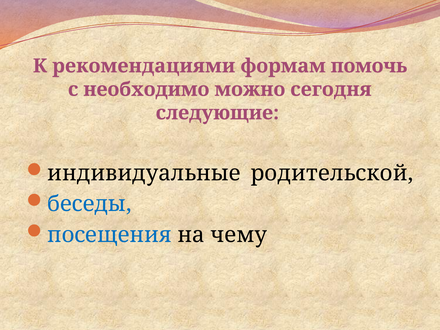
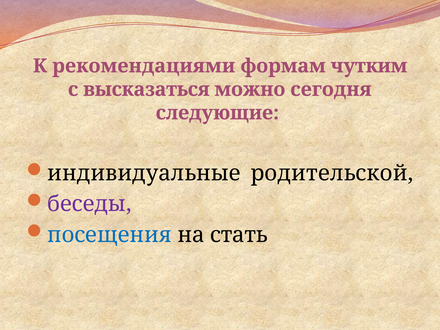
помочь: помочь -> чутким
необходимо: необходимо -> высказаться
беседы colour: blue -> purple
чему: чему -> стать
